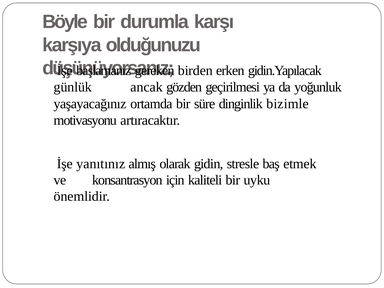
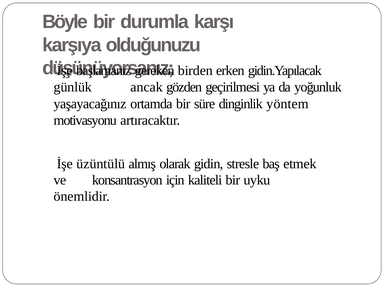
bizimle: bizimle -> yöntem
yanıtınız: yanıtınız -> üzüntülü
